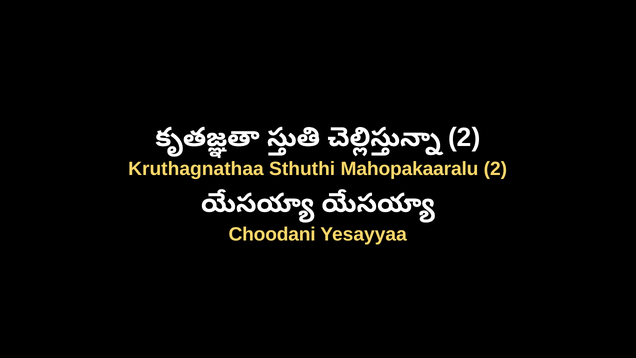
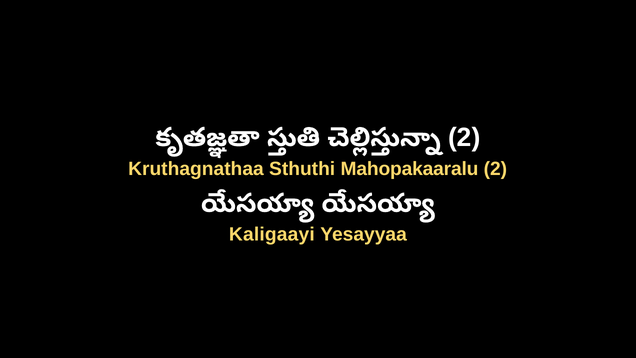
Choodani: Choodani -> Kaligaayi
